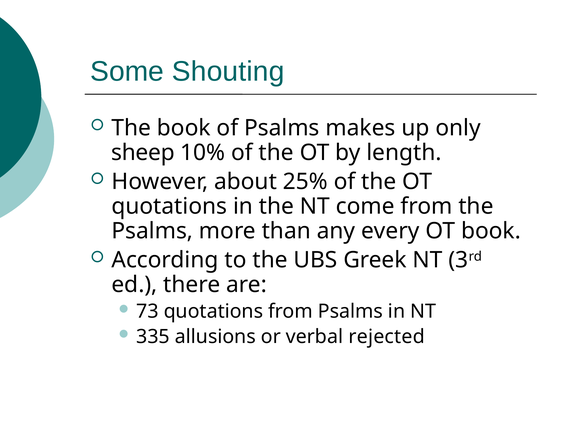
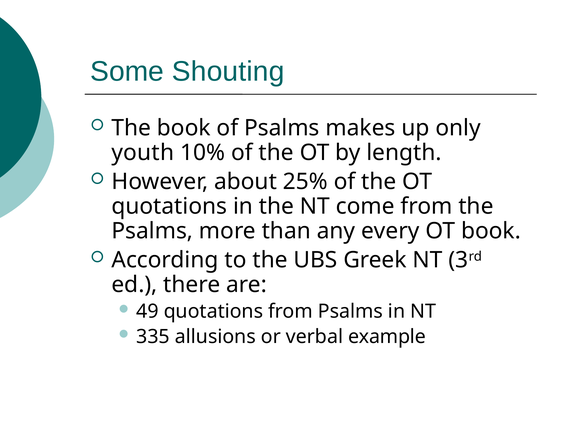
sheep: sheep -> youth
73: 73 -> 49
rejected: rejected -> example
